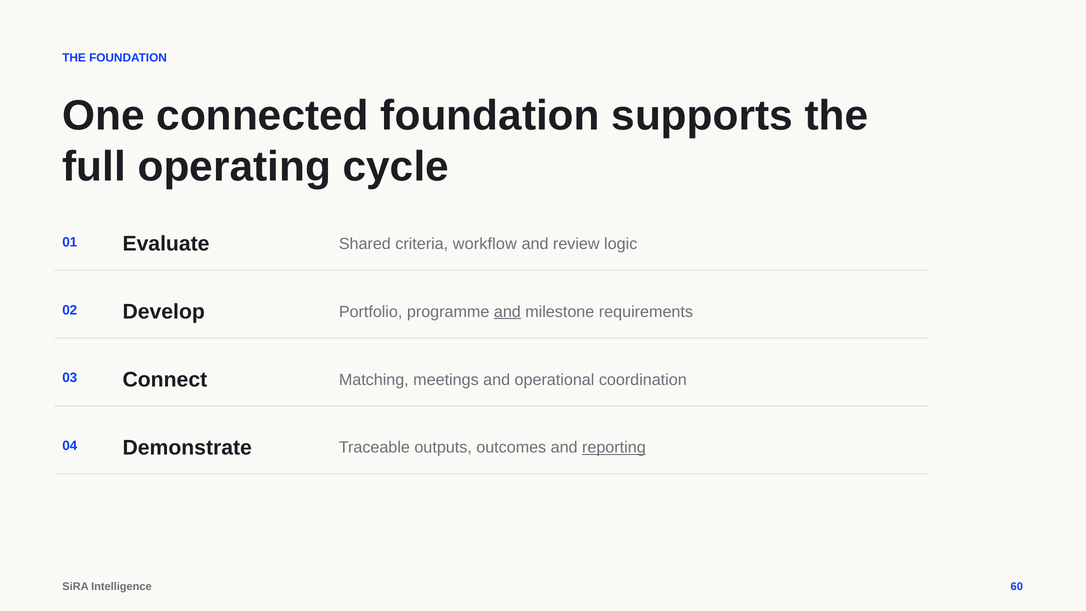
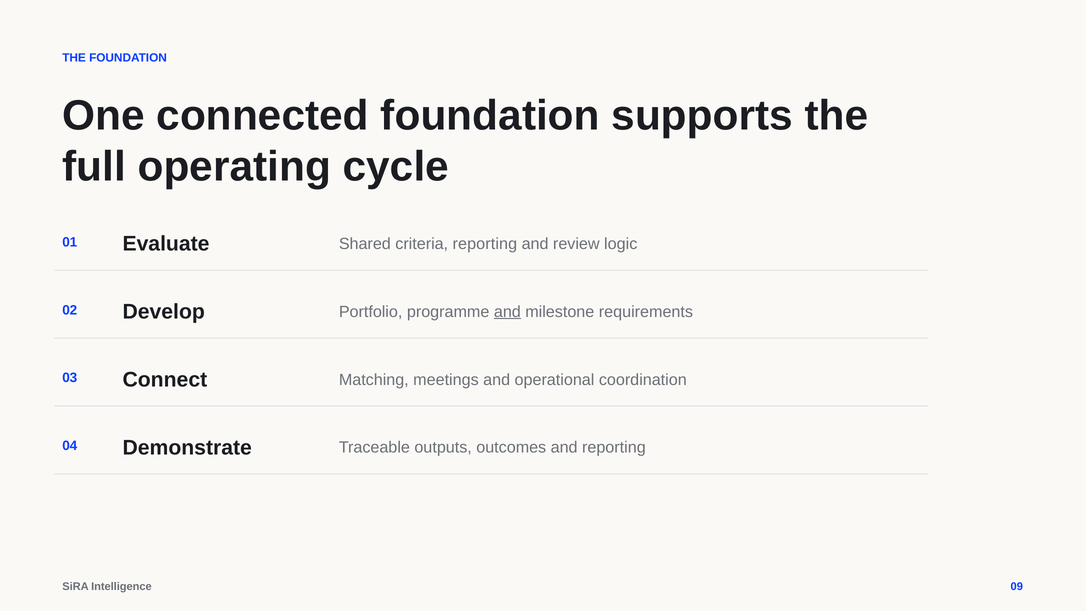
criteria workflow: workflow -> reporting
reporting at (614, 447) underline: present -> none
60: 60 -> 09
